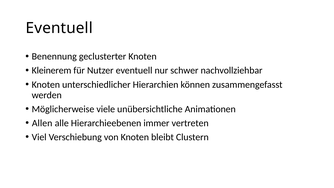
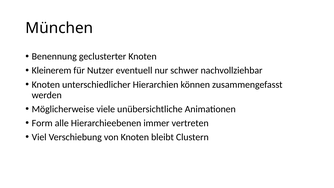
Eventuell at (59, 28): Eventuell -> München
Allen: Allen -> Form
